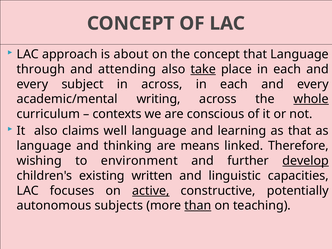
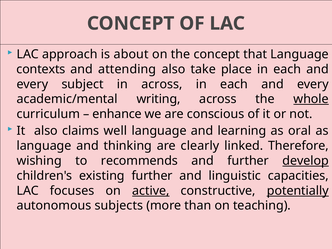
through: through -> contexts
take underline: present -> none
contexts: contexts -> enhance
as that: that -> oral
means: means -> clearly
environment: environment -> recommends
existing written: written -> further
potentially underline: none -> present
than underline: present -> none
